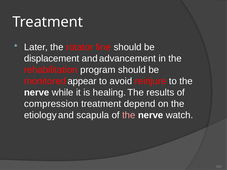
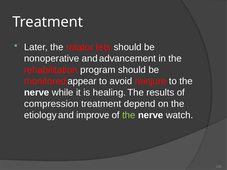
line: line -> lets
displacement: displacement -> nonoperative
scapula: scapula -> improve
the at (129, 115) colour: pink -> light green
